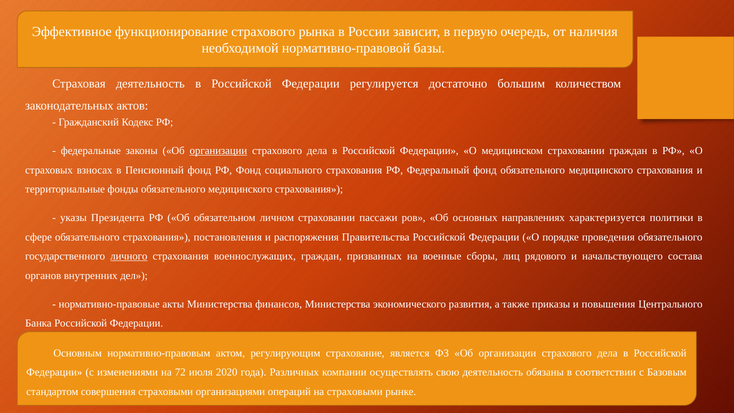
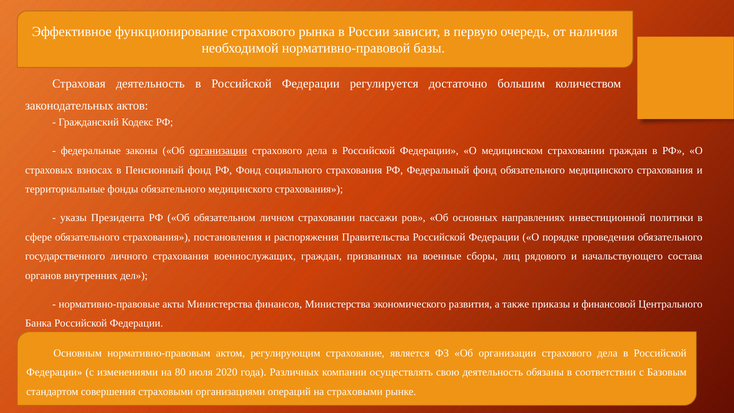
характеризуется: характеризуется -> инвестиционной
личного underline: present -> none
повышения: повышения -> финансовой
72: 72 -> 80
